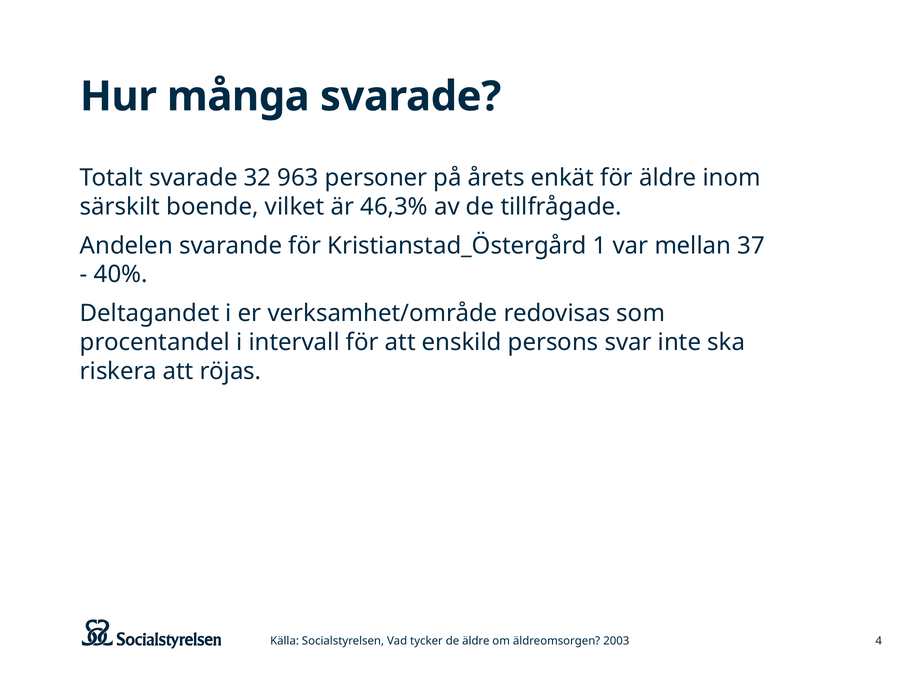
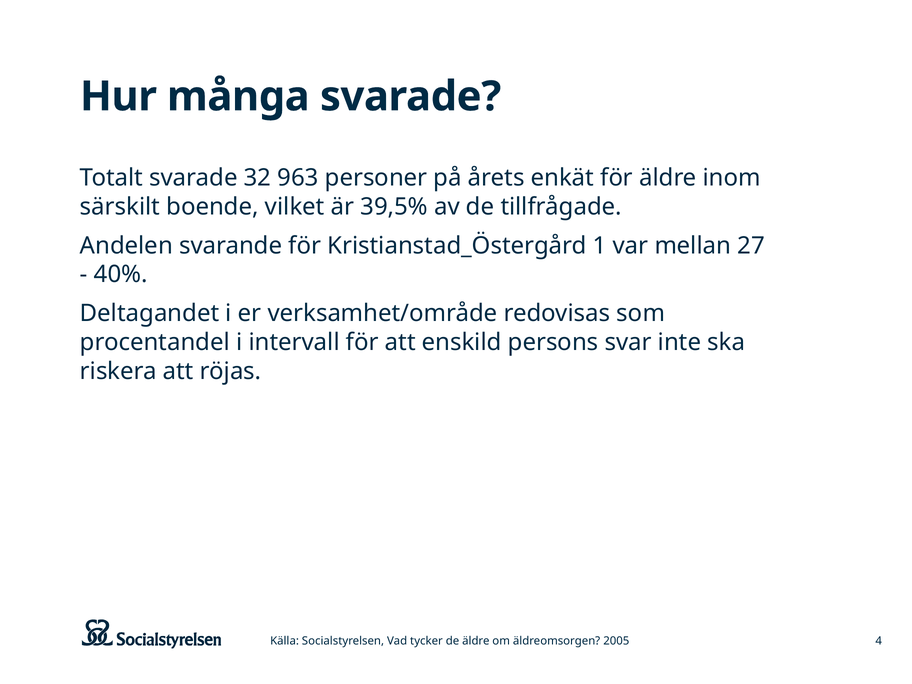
46,3%: 46,3% -> 39,5%
37: 37 -> 27
2003: 2003 -> 2005
